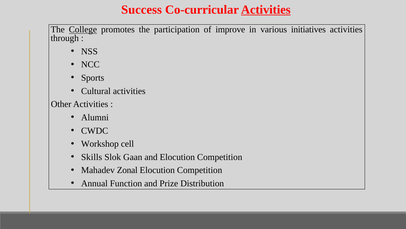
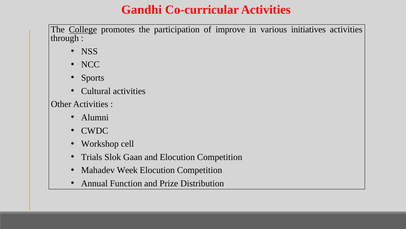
Success: Success -> Gandhi
Activities at (266, 10) underline: present -> none
Skills: Skills -> Trials
Zonal: Zonal -> Week
